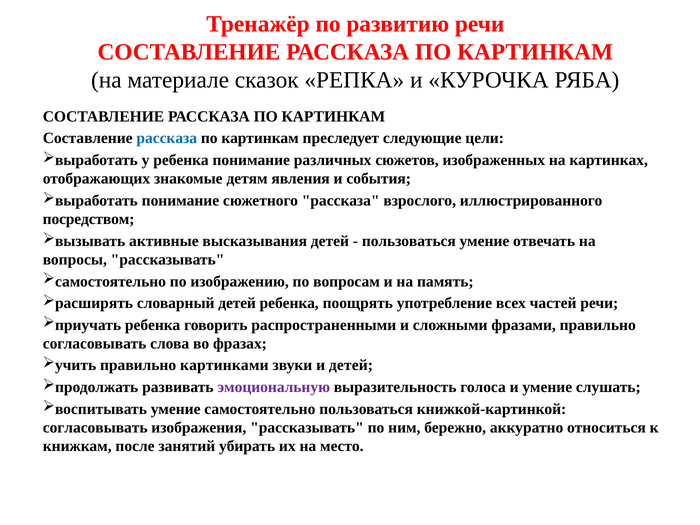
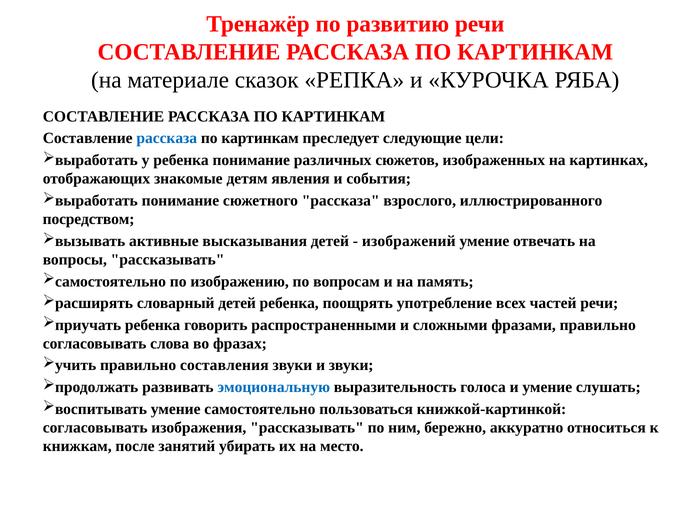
пользоваться at (409, 241): пользоваться -> изображений
картинками: картинками -> составления
и детей: детей -> звуки
эмоциональную colour: purple -> blue
